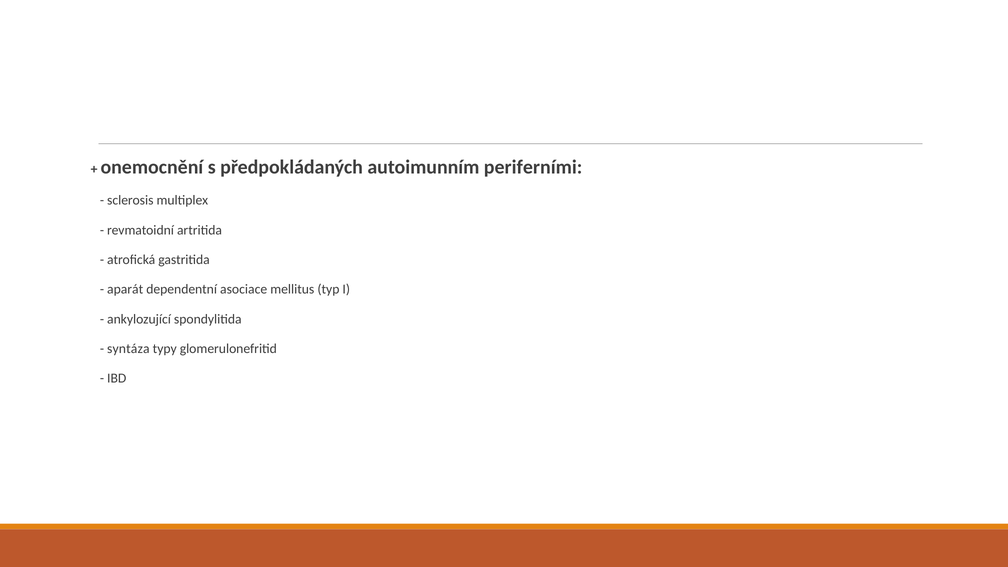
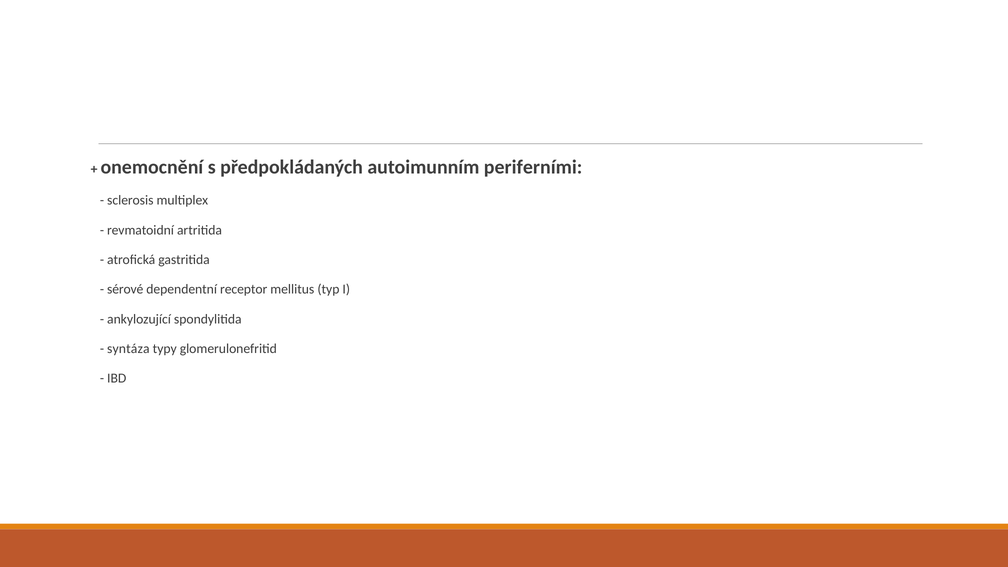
aparát: aparát -> sérové
asociace: asociace -> receptor
